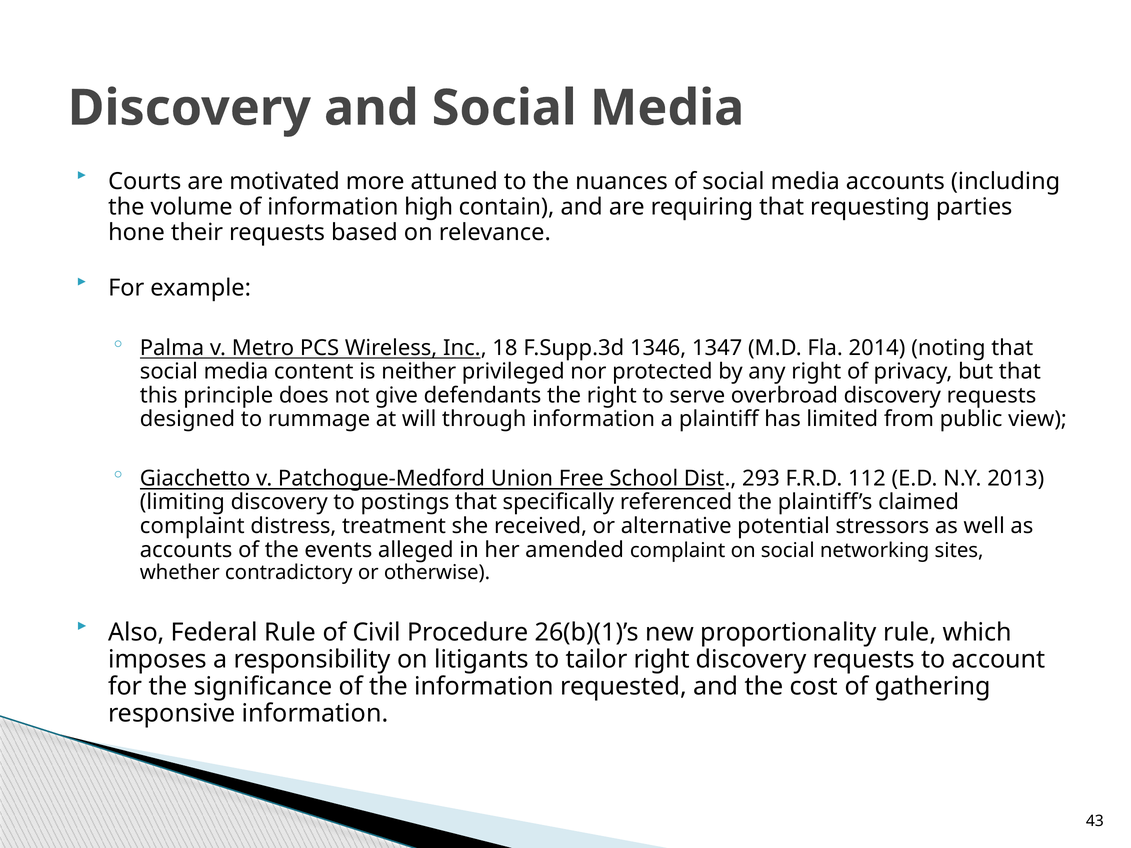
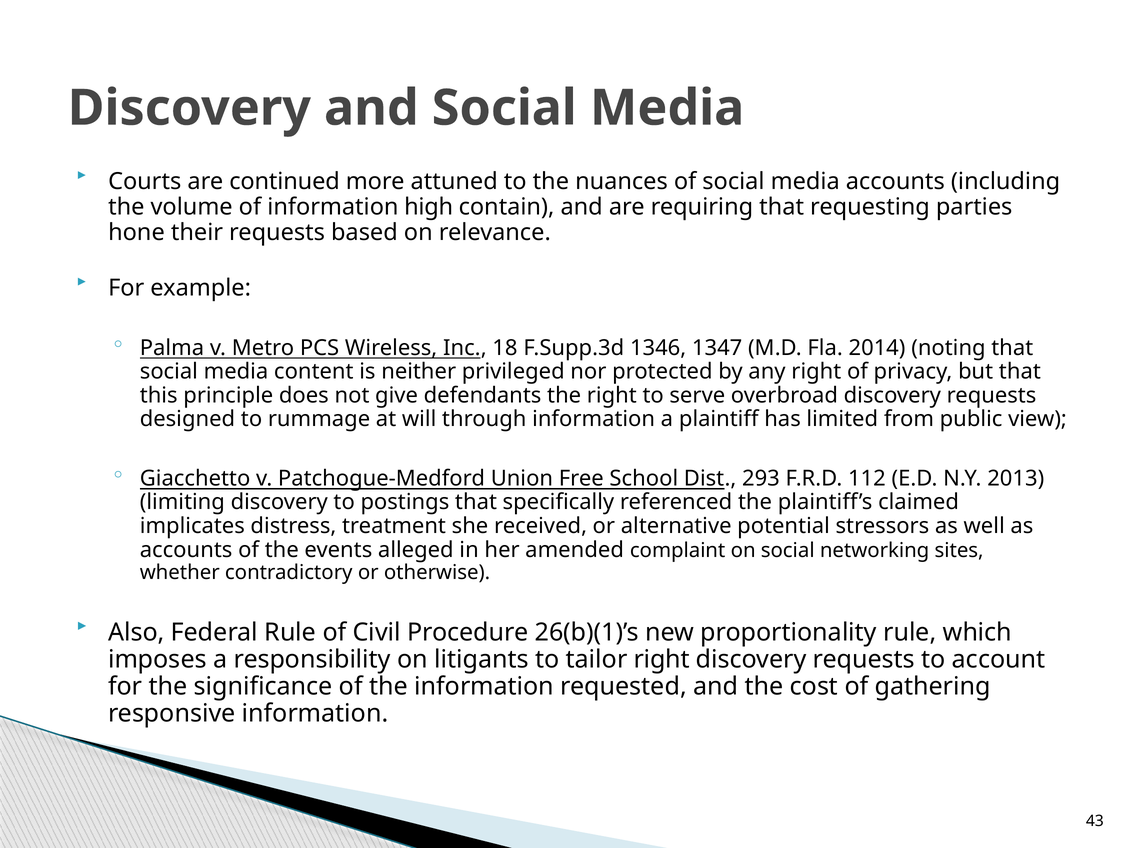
motivated: motivated -> continued
complaint at (192, 526): complaint -> implicates
